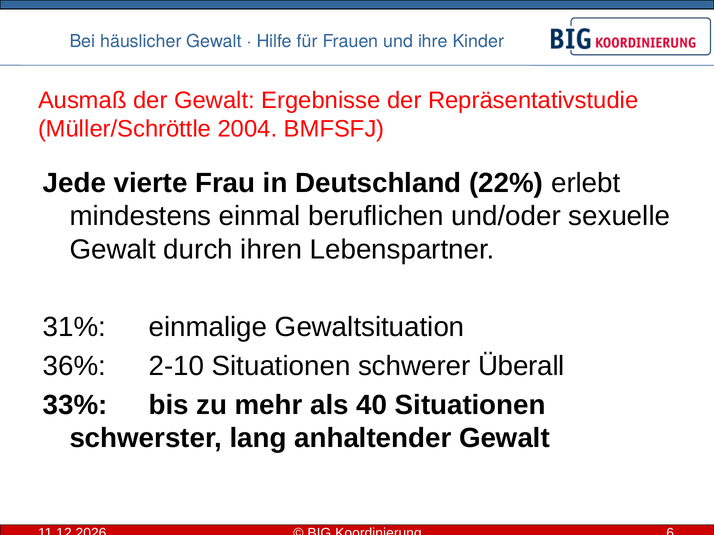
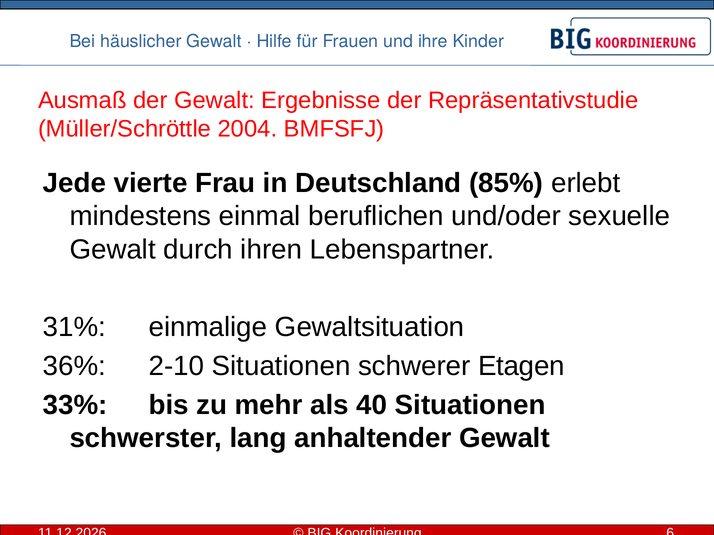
22%: 22% -> 85%
Überall: Überall -> Etagen
